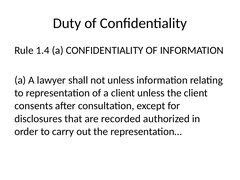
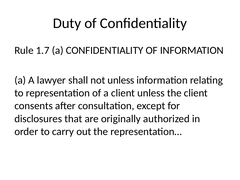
1.4: 1.4 -> 1.7
recorded: recorded -> originally
